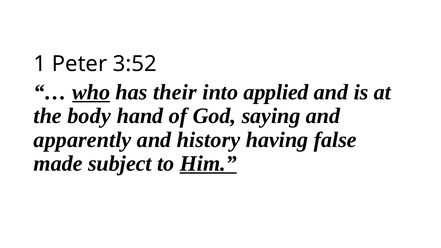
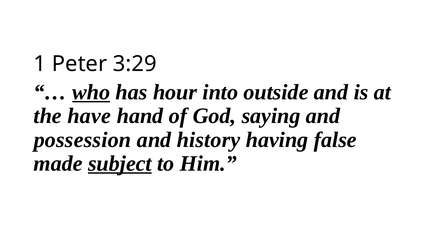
3:52: 3:52 -> 3:29
their: their -> hour
applied: applied -> outside
body: body -> have
apparently: apparently -> possession
subject underline: none -> present
Him underline: present -> none
